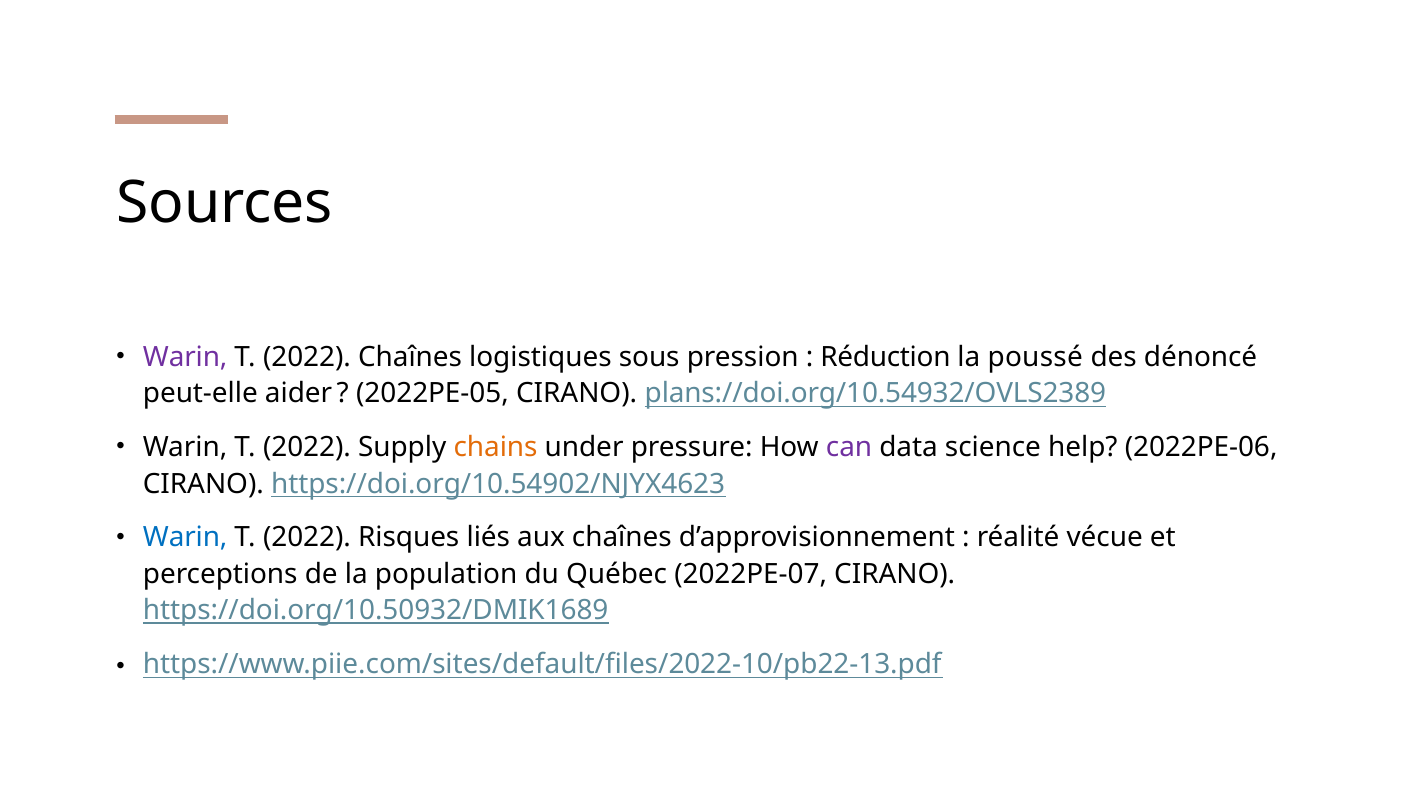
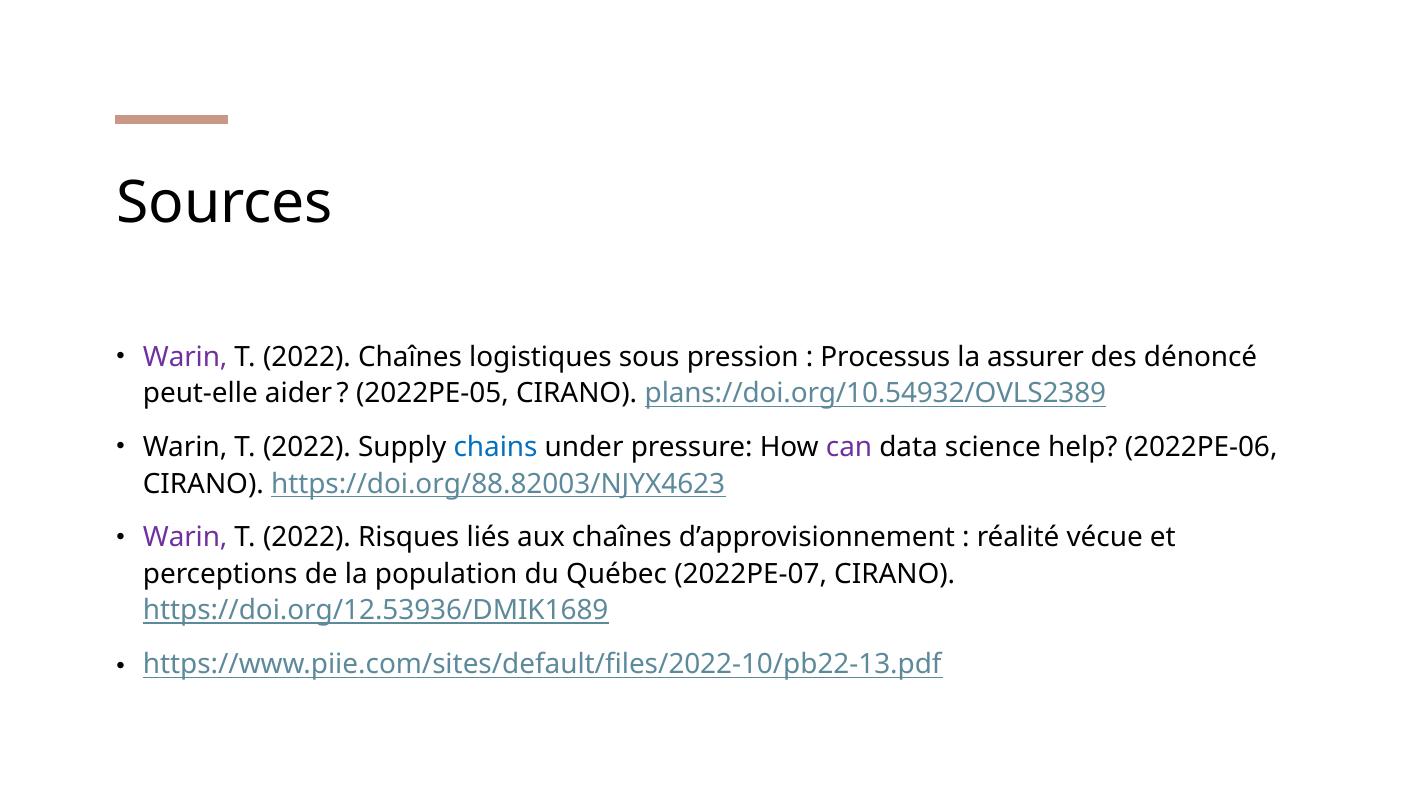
Réduction: Réduction -> Processus
poussé: poussé -> assurer
chains colour: orange -> blue
https://doi.org/10.54902/NJYX4623: https://doi.org/10.54902/NJYX4623 -> https://doi.org/88.82003/NJYX4623
Warin at (185, 538) colour: blue -> purple
https://doi.org/10.50932/DMIK1689: https://doi.org/10.50932/DMIK1689 -> https://doi.org/12.53936/DMIK1689
